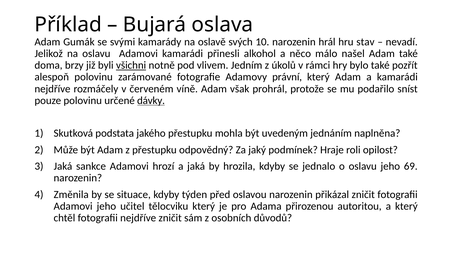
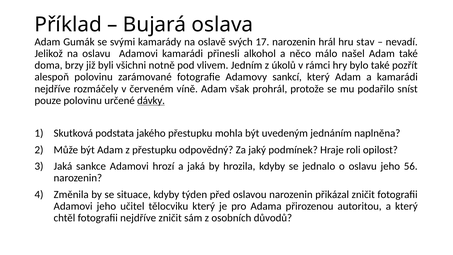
10: 10 -> 17
všichni underline: present -> none
právní: právní -> sankcí
69: 69 -> 56
